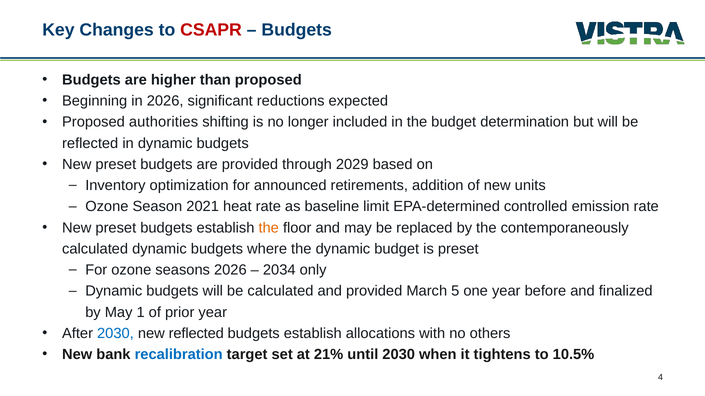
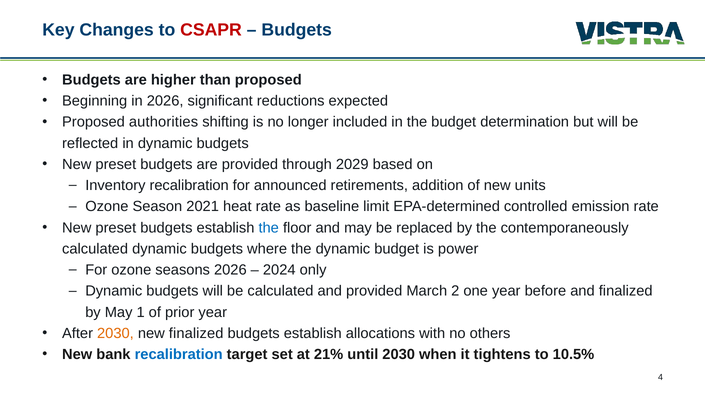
Inventory optimization: optimization -> recalibration
the at (269, 228) colour: orange -> blue
is preset: preset -> power
2034: 2034 -> 2024
5: 5 -> 2
2030 at (115, 334) colour: blue -> orange
new reflected: reflected -> finalized
